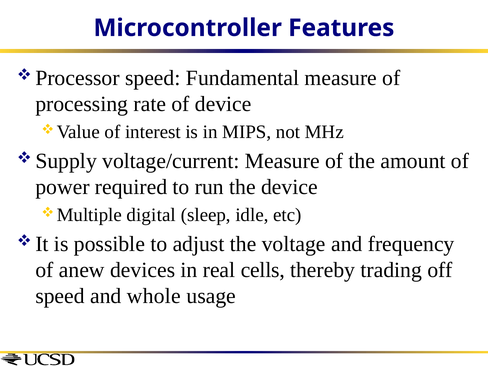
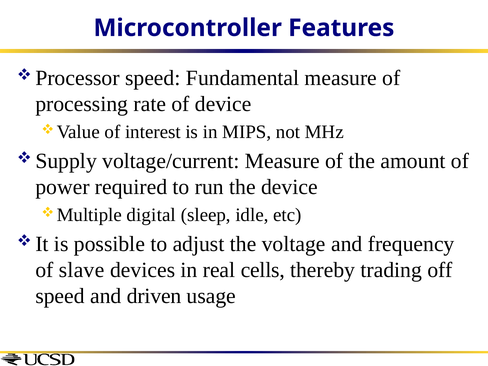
anew: anew -> slave
whole: whole -> driven
